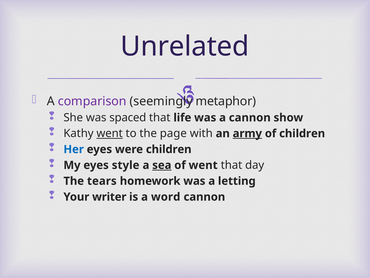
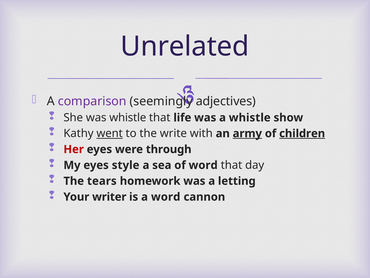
metaphor: metaphor -> adjectives
was spaced: spaced -> whistle
a cannon: cannon -> whistle
page: page -> write
children at (302, 133) underline: none -> present
Her colour: blue -> red
were children: children -> through
sea underline: present -> none
of went: went -> word
